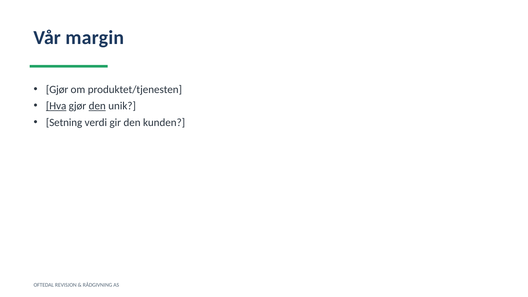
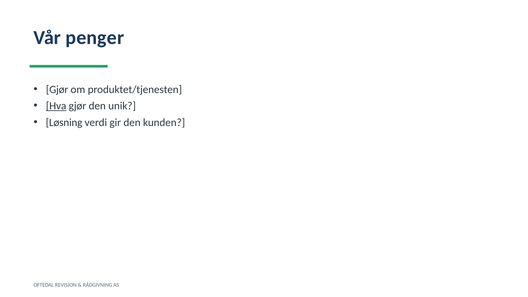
margin: margin -> penger
den at (97, 106) underline: present -> none
Setning: Setning -> Løsning
